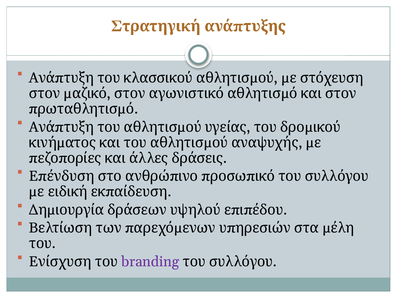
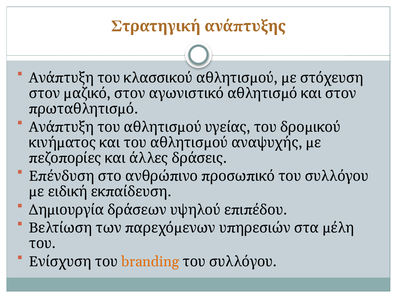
branding colour: purple -> orange
